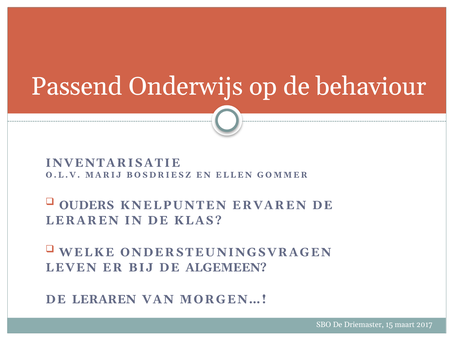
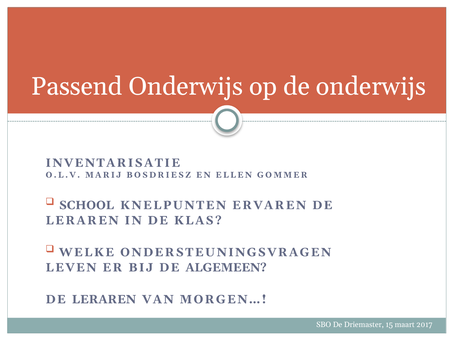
de behaviour: behaviour -> onderwijs
OUDERS: OUDERS -> SCHOOL
